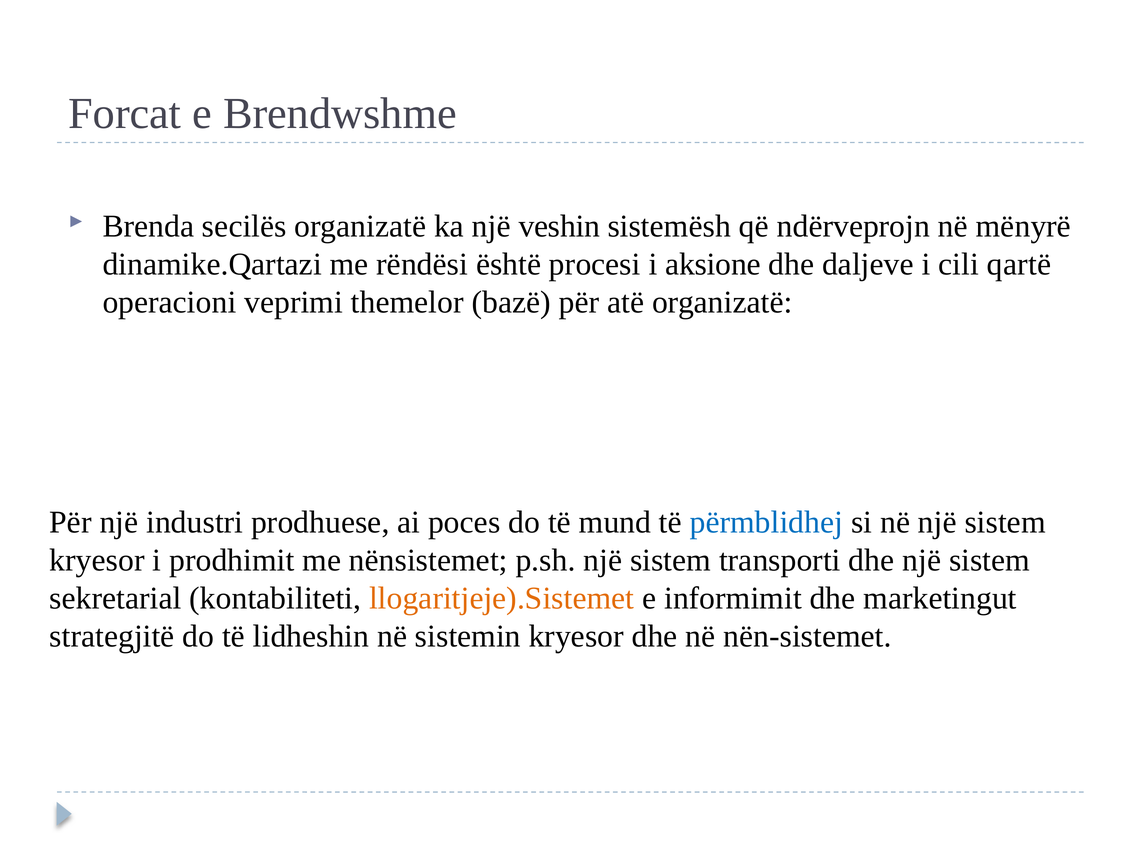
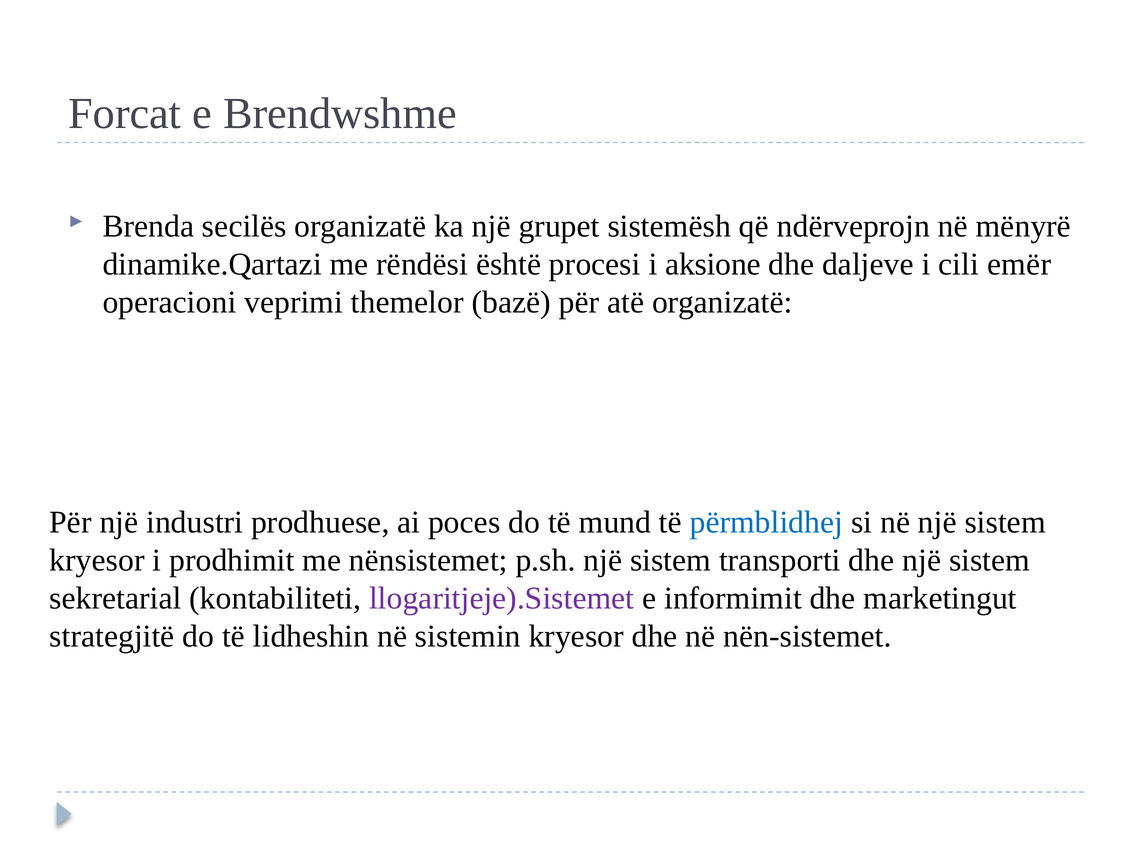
veshin: veshin -> grupet
qartë: qartë -> emër
llogaritjeje).Sistemet colour: orange -> purple
